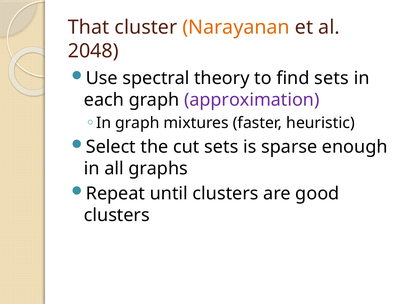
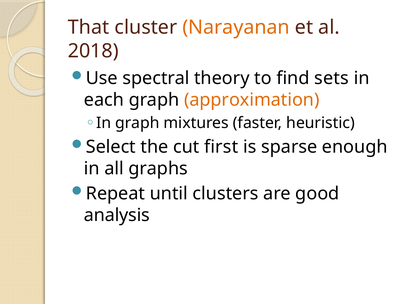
2048: 2048 -> 2018
approximation colour: purple -> orange
cut sets: sets -> first
clusters at (117, 216): clusters -> analysis
